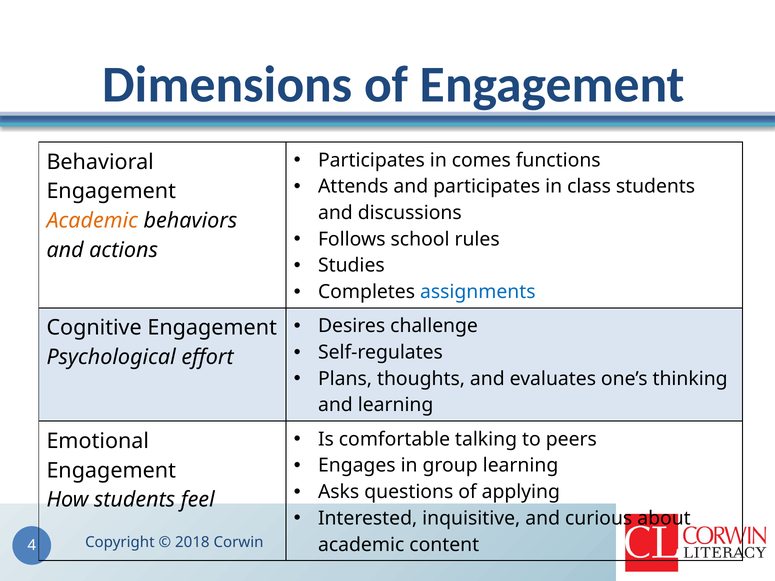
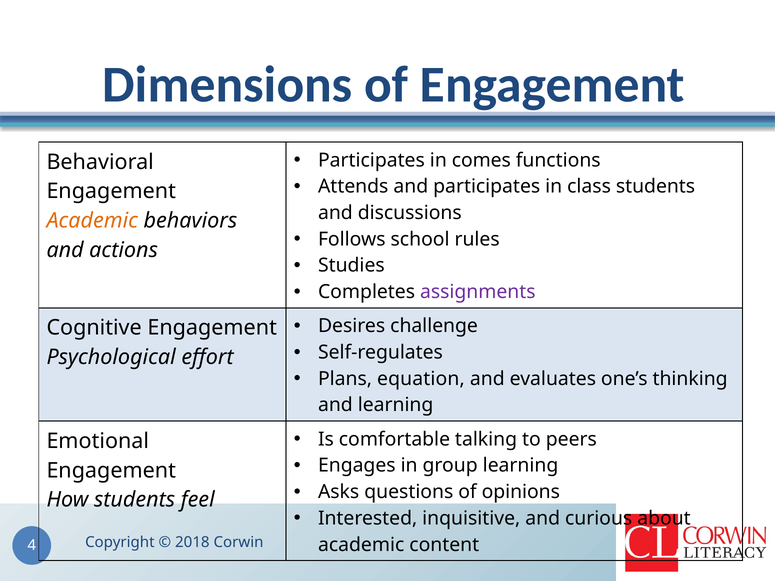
assignments colour: blue -> purple
thoughts: thoughts -> equation
applying: applying -> opinions
